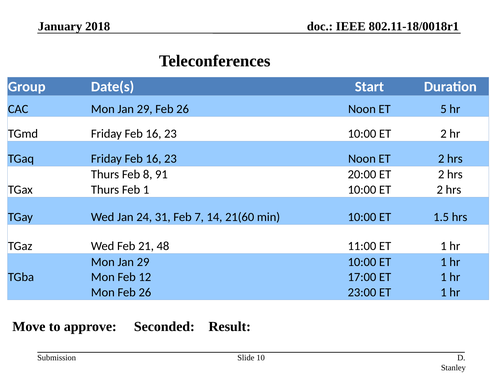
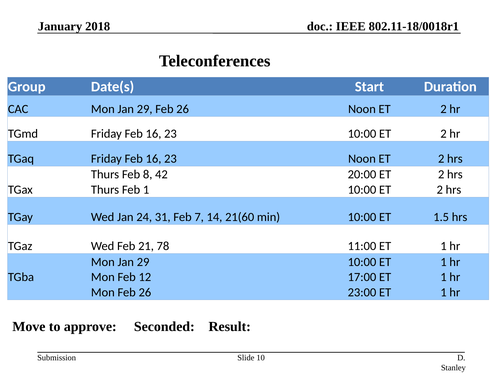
26 Noon ET 5: 5 -> 2
91: 91 -> 42
48: 48 -> 78
